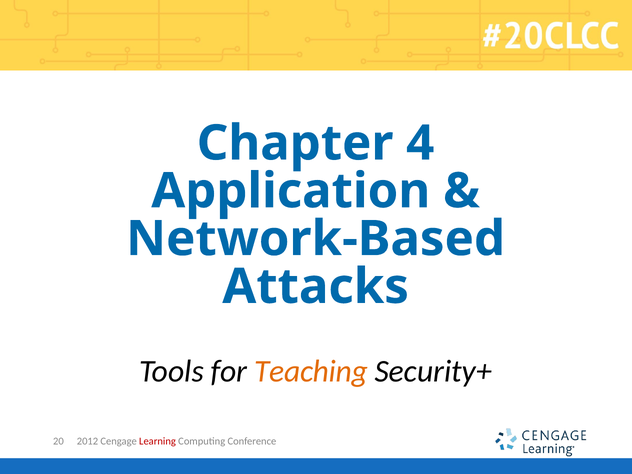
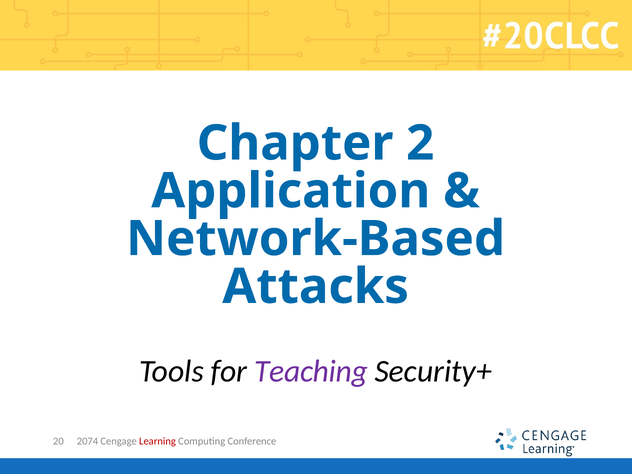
4: 4 -> 2
Teaching colour: orange -> purple
2012: 2012 -> 2074
